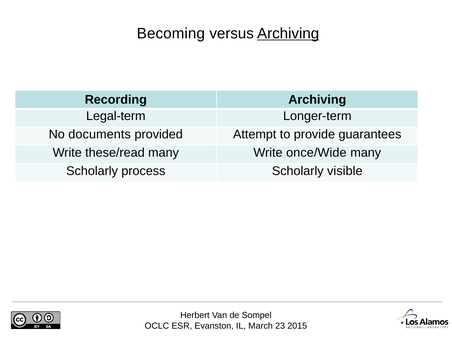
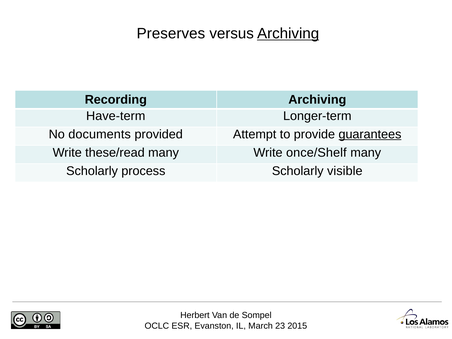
Becoming: Becoming -> Preserves
Legal-term: Legal-term -> Have-term
guarantees underline: none -> present
once/Wide: once/Wide -> once/Shelf
